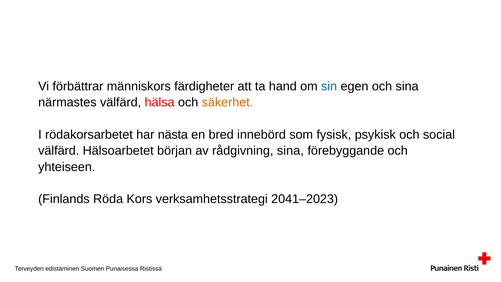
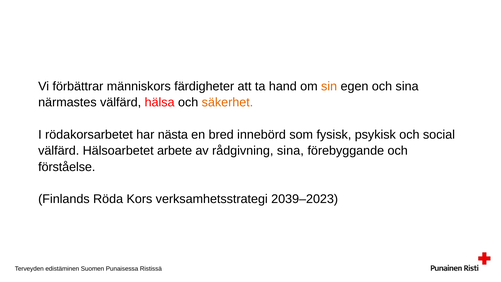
sin colour: blue -> orange
början: början -> arbete
yhteiseen: yhteiseen -> förståelse
2041–2023: 2041–2023 -> 2039–2023
